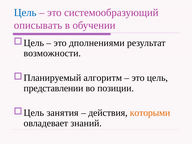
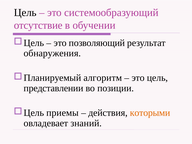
Цель at (25, 13) colour: blue -> black
описывать: описывать -> отсутствие
дполнениями: дполнениями -> позволяющий
возможности: возможности -> обнаружения
занятия: занятия -> приемы
